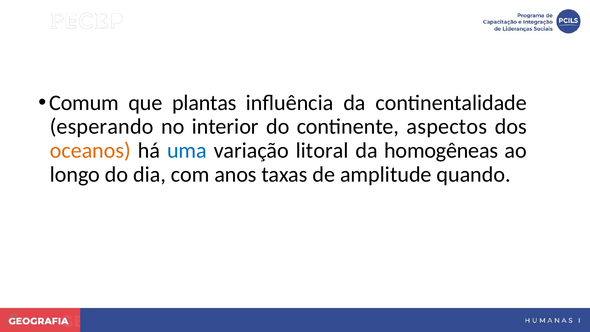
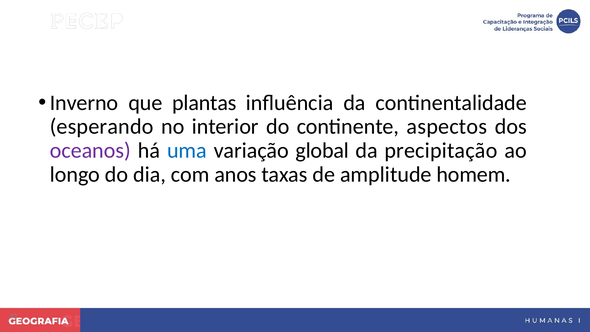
Comum: Comum -> Inverno
oceanos colour: orange -> purple
litoral: litoral -> global
homogêneas: homogêneas -> precipitação
quando: quando -> homem
